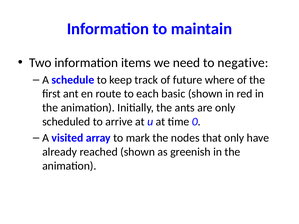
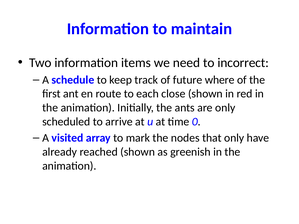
negative: negative -> incorrect
basic: basic -> close
